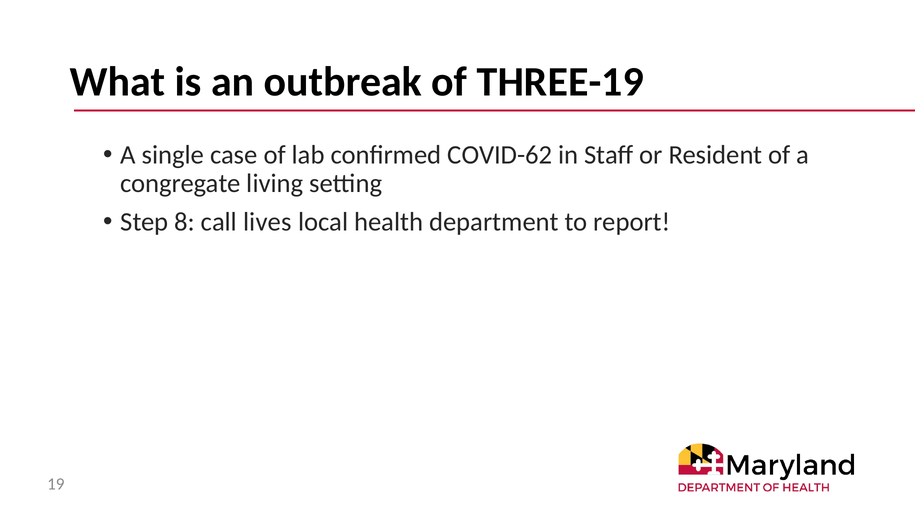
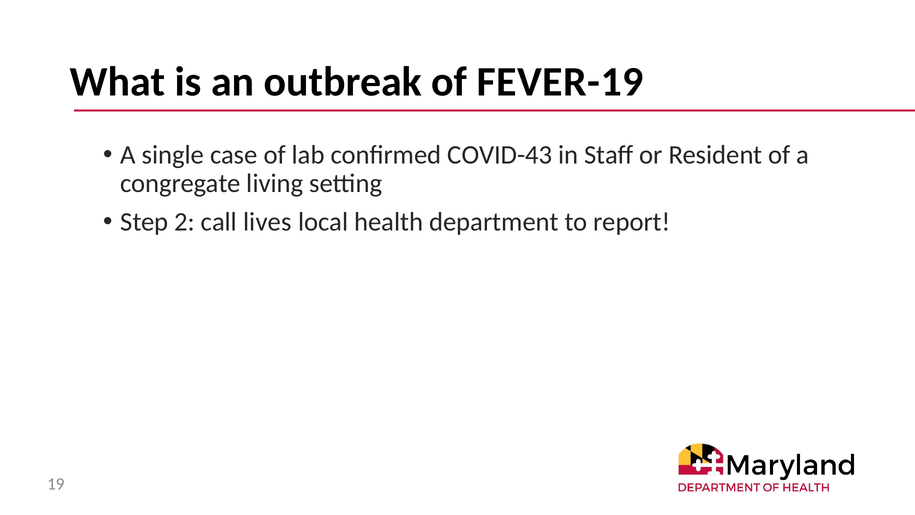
THREE-19: THREE-19 -> FEVER-19
COVID-62: COVID-62 -> COVID-43
8: 8 -> 2
